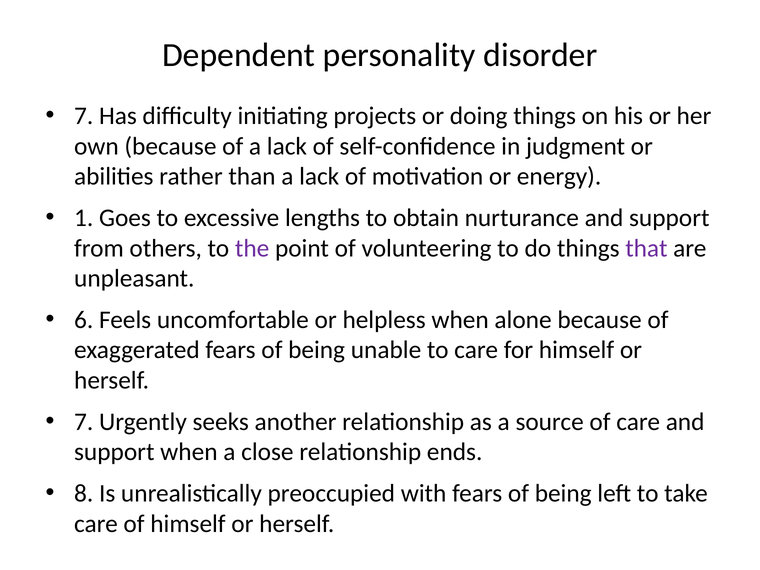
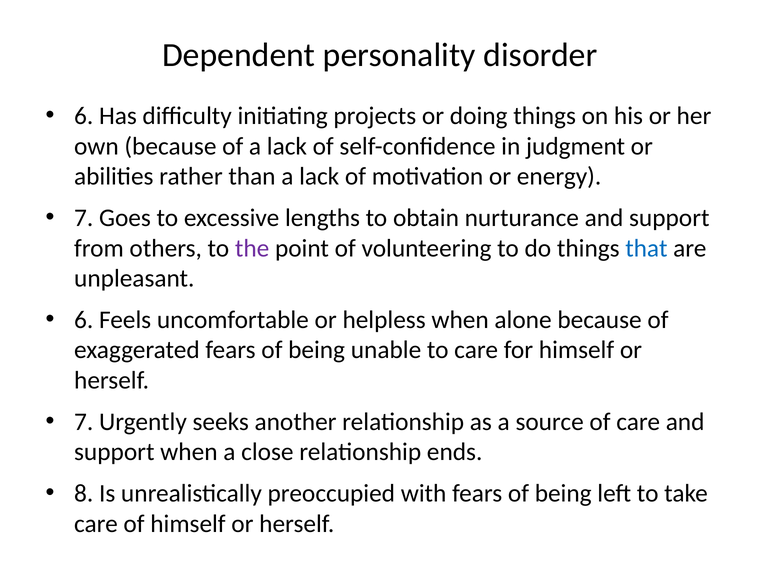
7 at (84, 116): 7 -> 6
1 at (84, 218): 1 -> 7
that colour: purple -> blue
